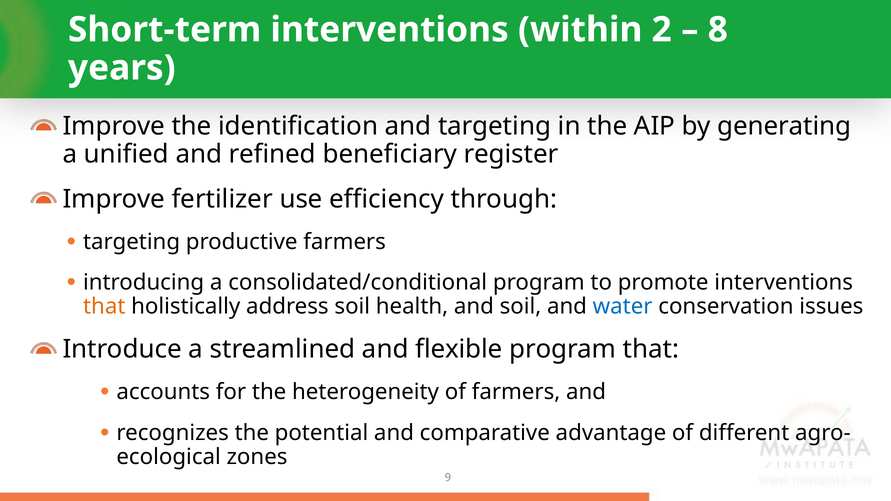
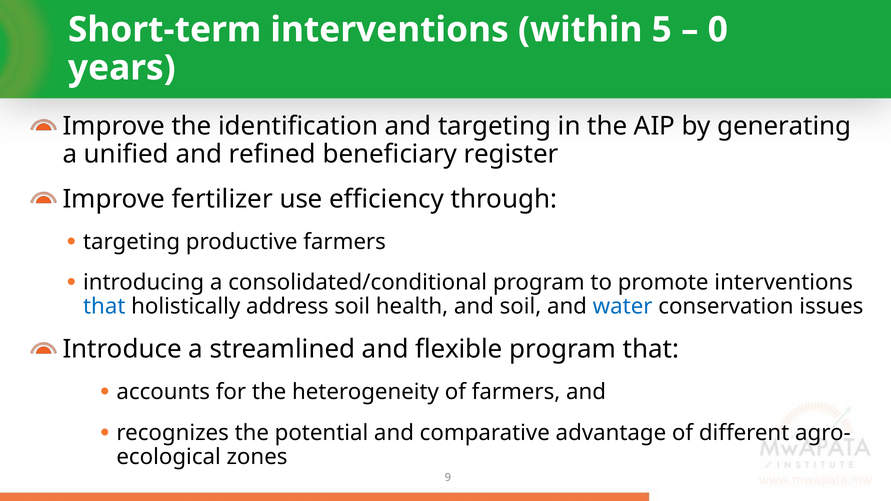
2: 2 -> 5
8: 8 -> 0
that at (104, 307) colour: orange -> blue
